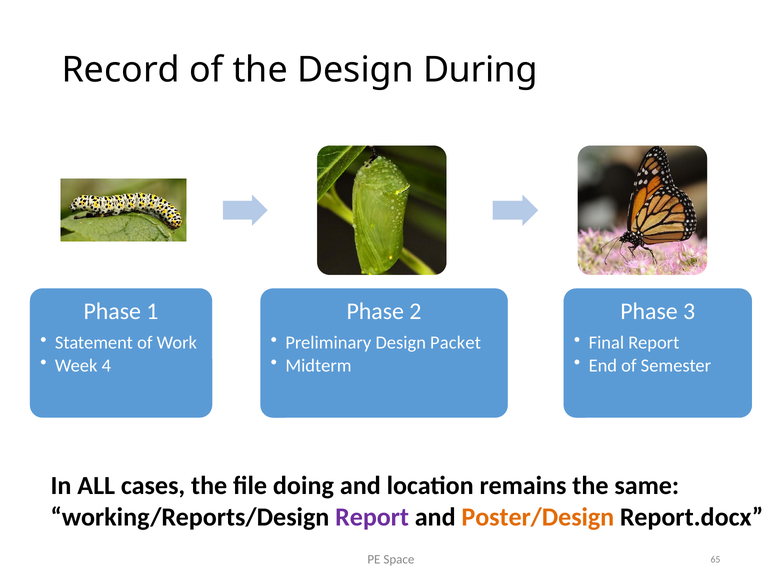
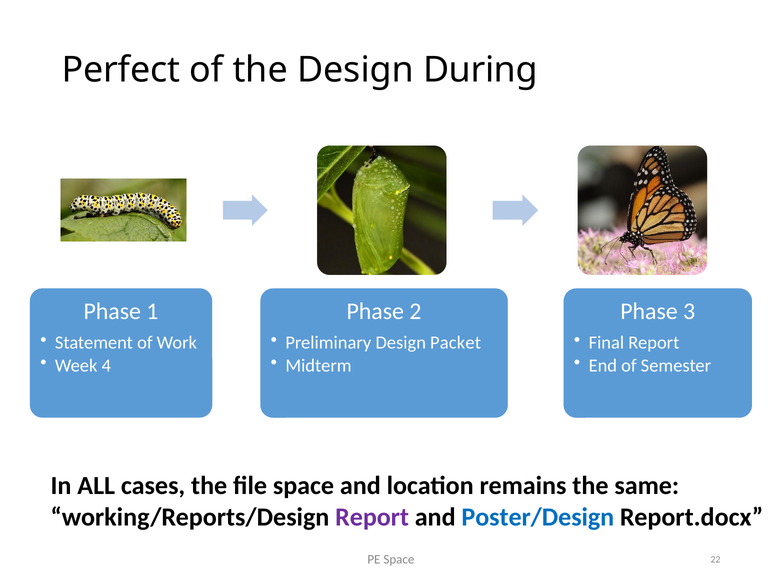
Record: Record -> Perfect
file doing: doing -> space
Poster/Design colour: orange -> blue
65: 65 -> 22
